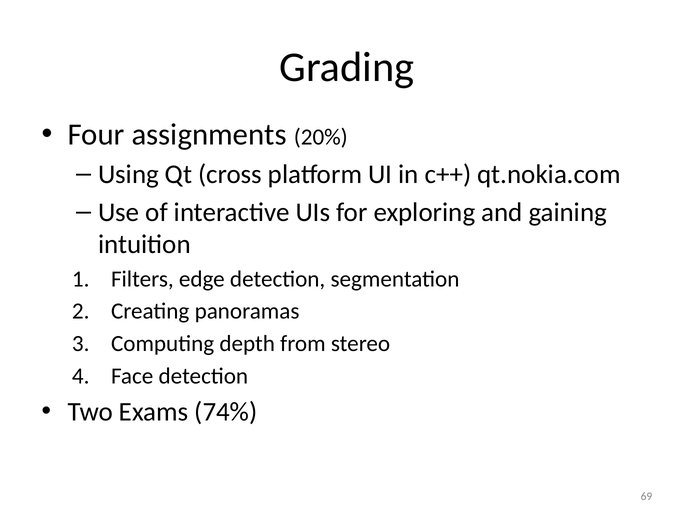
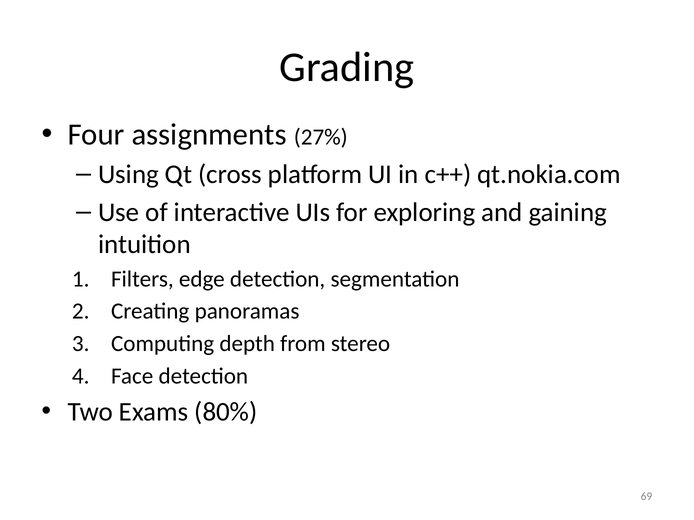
20%: 20% -> 27%
74%: 74% -> 80%
